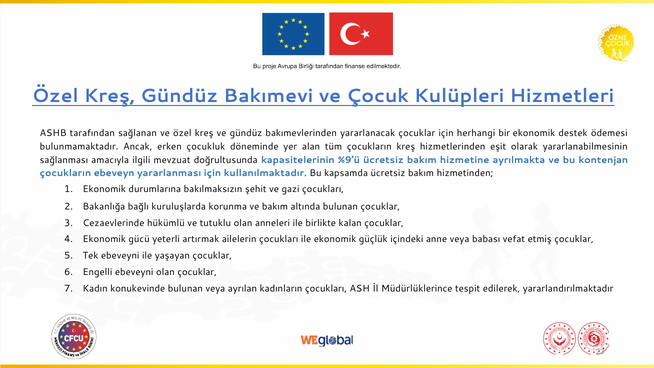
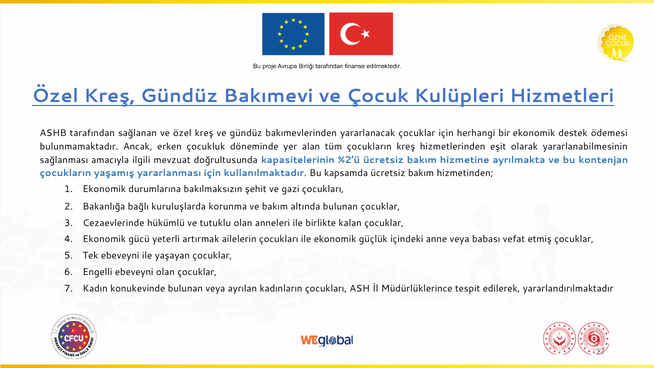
%9’ü: %9’ü -> %2’ü
ebeveyn: ebeveyn -> yaşamış
